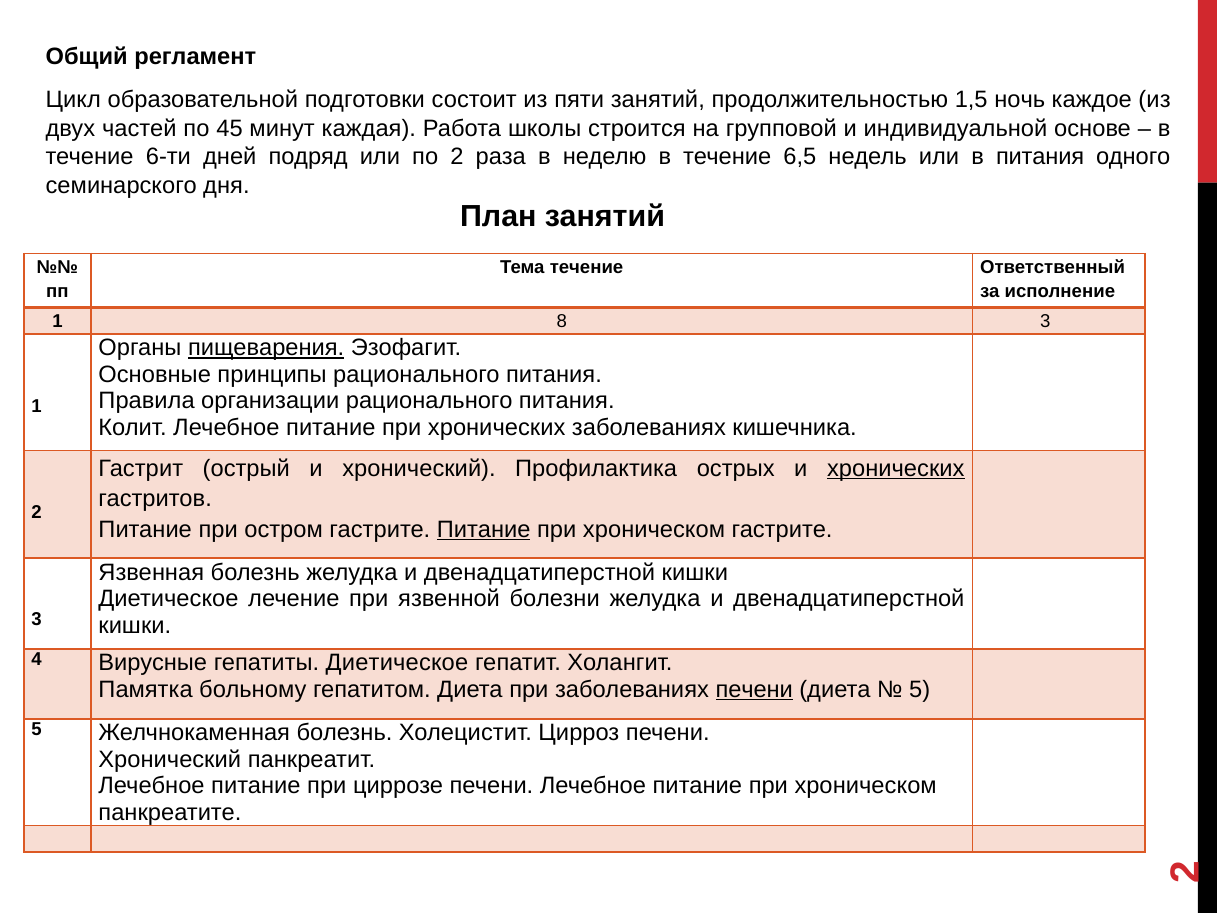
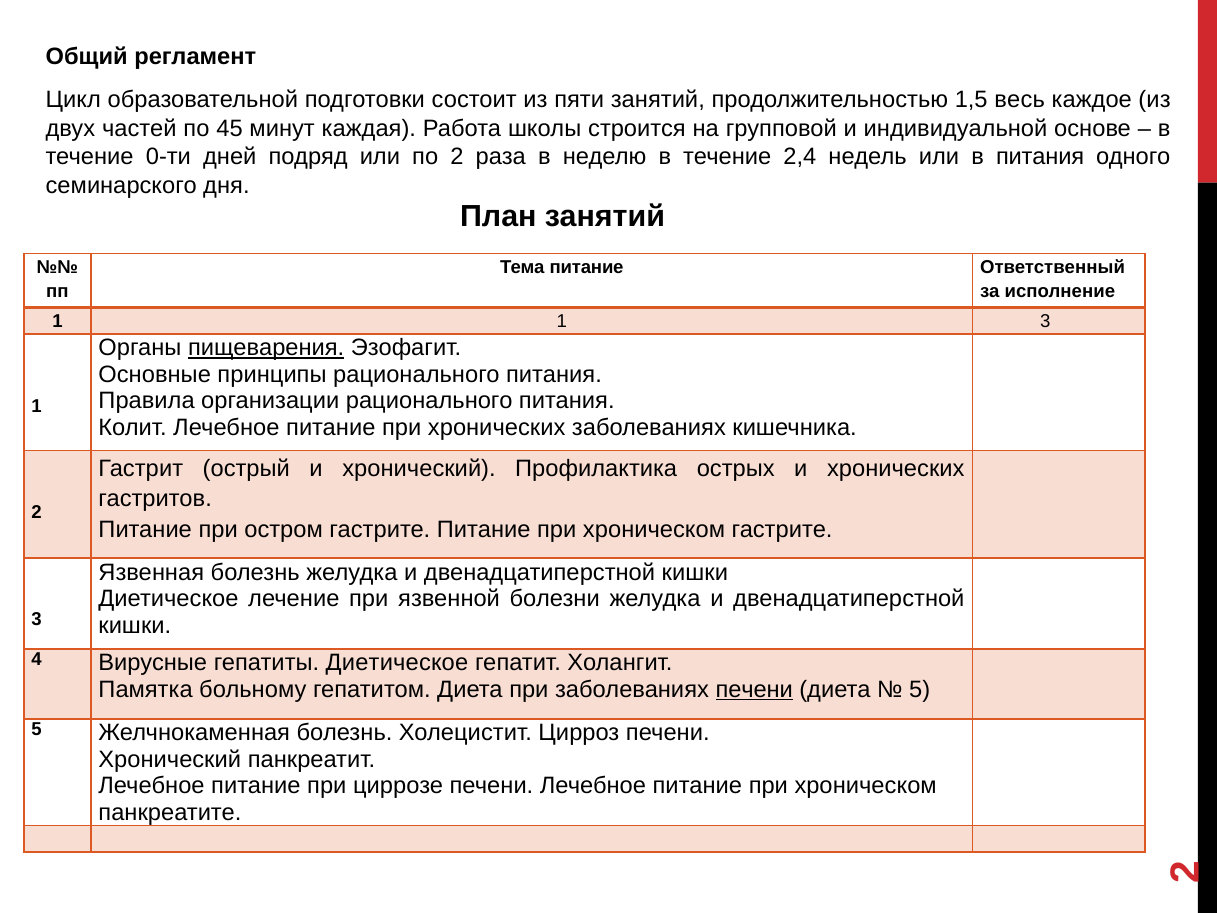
ночь: ночь -> весь
6-ти: 6-ти -> 0-ти
6,5: 6,5 -> 2,4
Тема течение: течение -> питание
1 8: 8 -> 1
хронических at (896, 468) underline: present -> none
Питание at (484, 529) underline: present -> none
